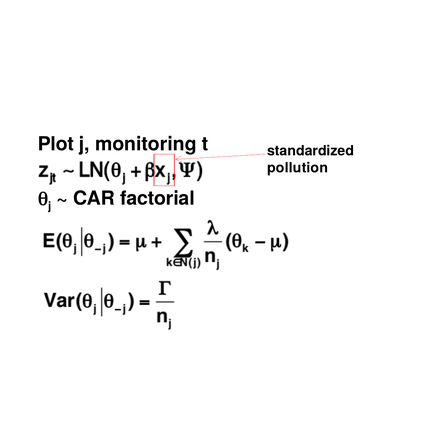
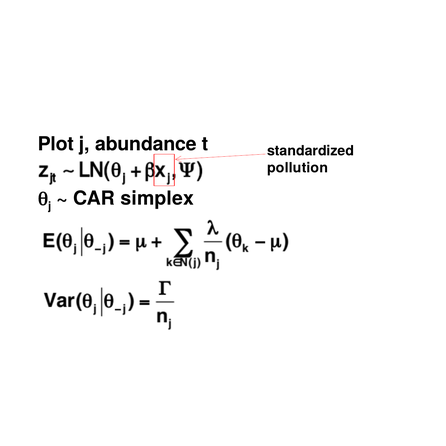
monitoring: monitoring -> abundance
factorial: factorial -> simplex
